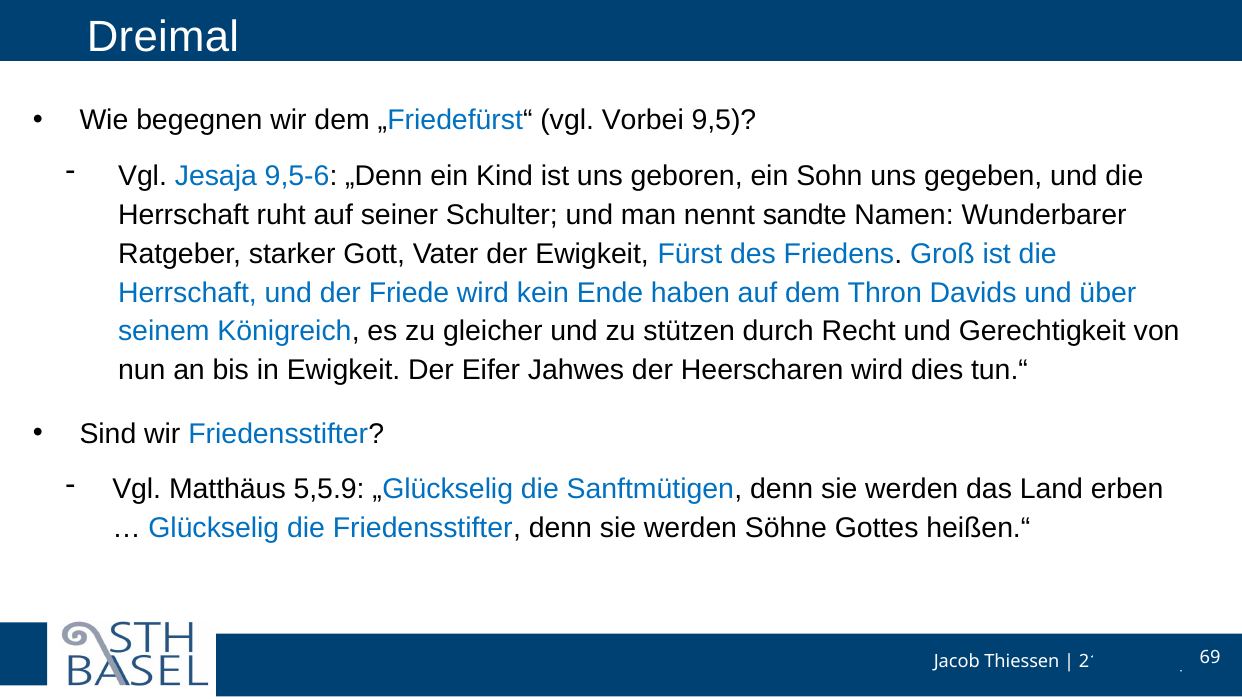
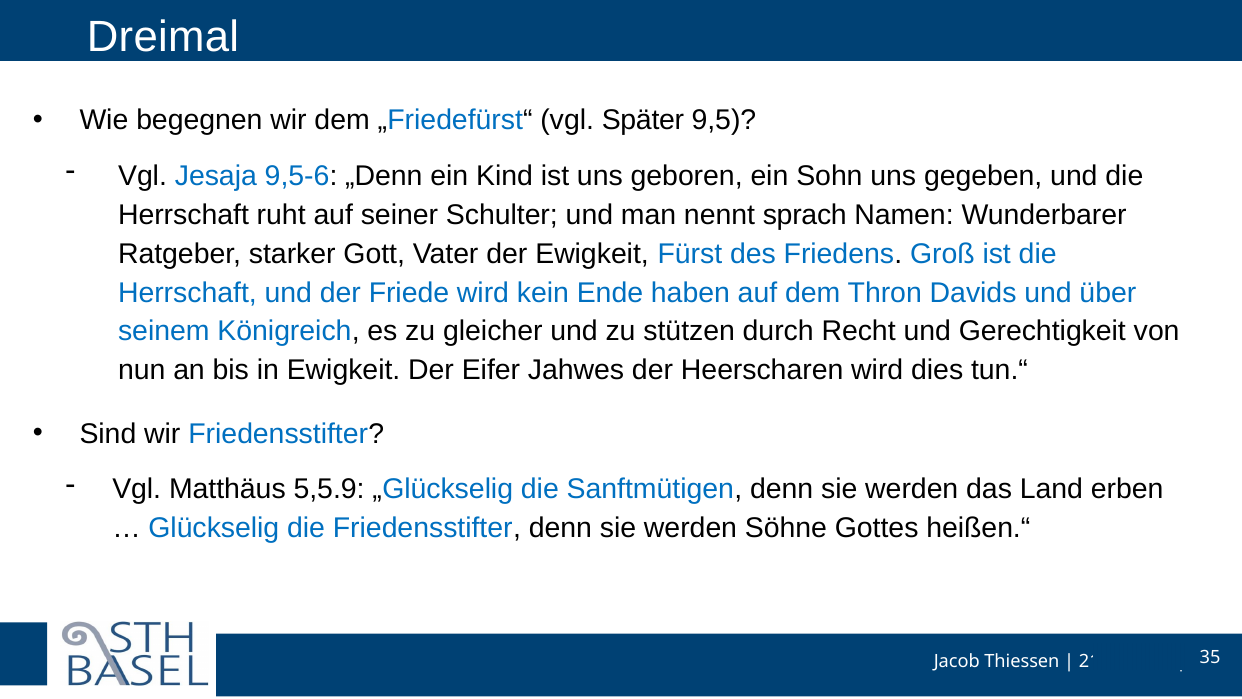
Vorbei: Vorbei -> Später
sandte: sandte -> sprach
69: 69 -> 35
